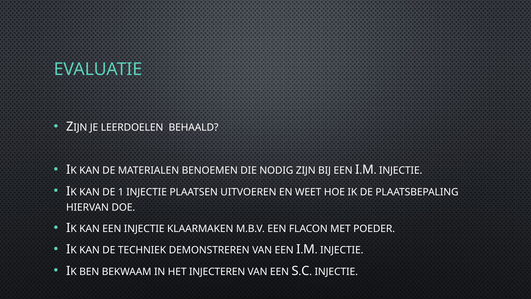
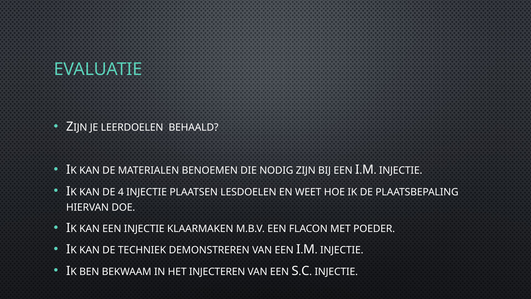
1: 1 -> 4
UITVOEREN: UITVOEREN -> LESDOELEN
